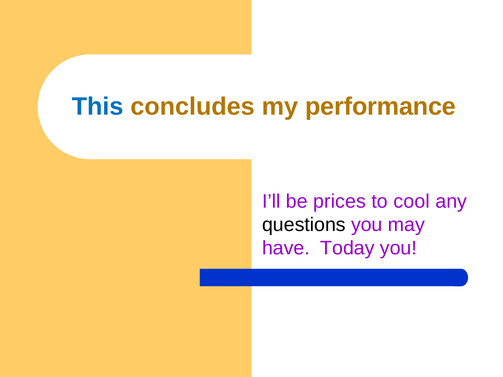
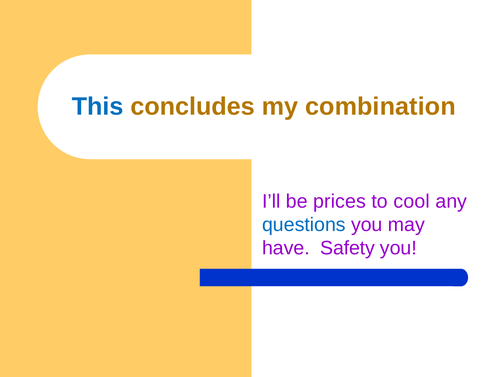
performance: performance -> combination
questions colour: black -> blue
Today: Today -> Safety
